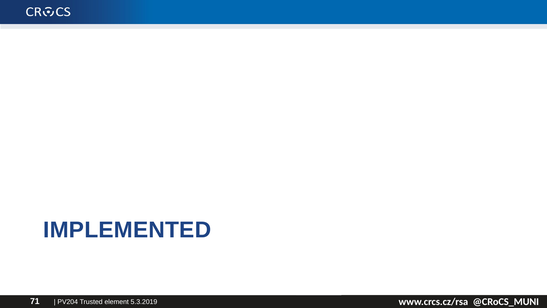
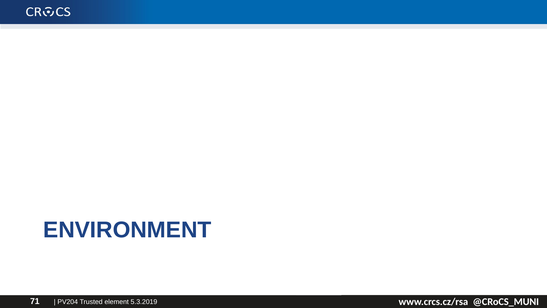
IMPLEMENTED: IMPLEMENTED -> ENVIRONMENT
